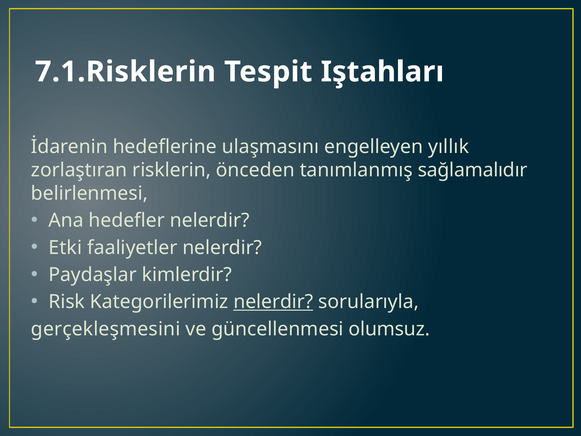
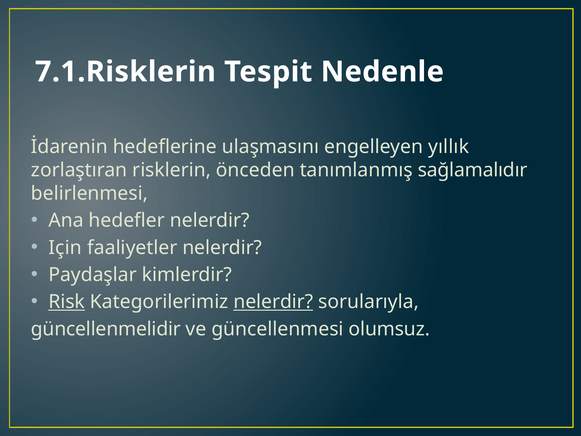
Iştahları: Iştahları -> Nedenle
Etki: Etki -> Için
Risk underline: none -> present
gerçekleşmesini: gerçekleşmesini -> güncellenmelidir
